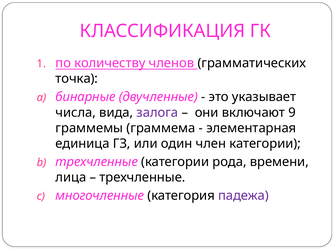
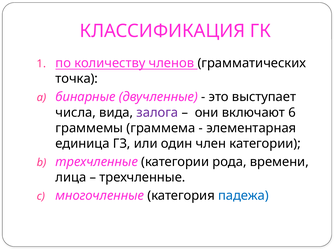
указывает: указывает -> выступает
9: 9 -> 6
падежа colour: purple -> blue
